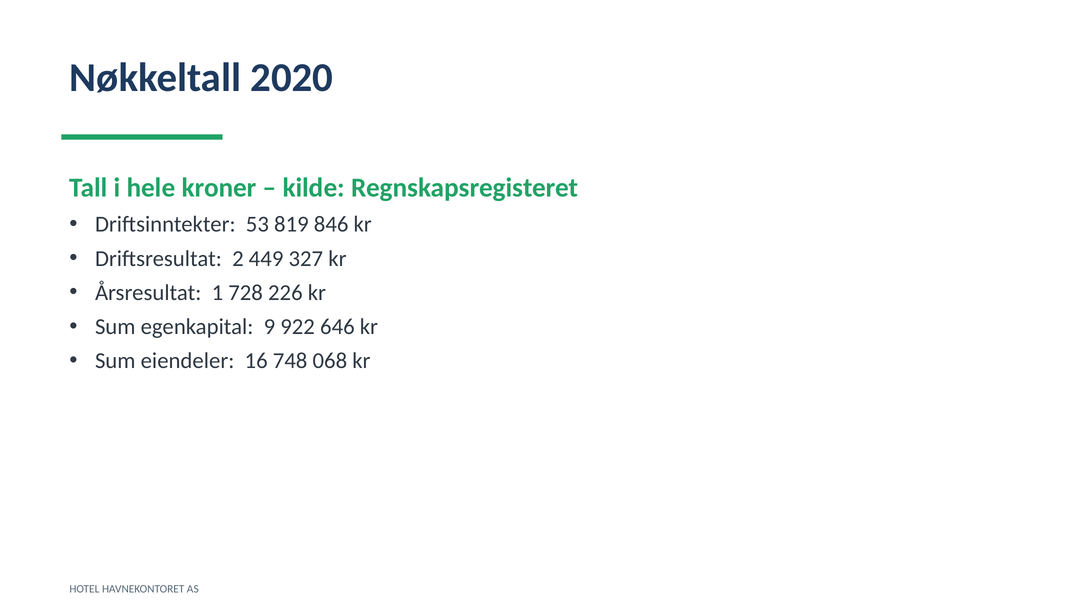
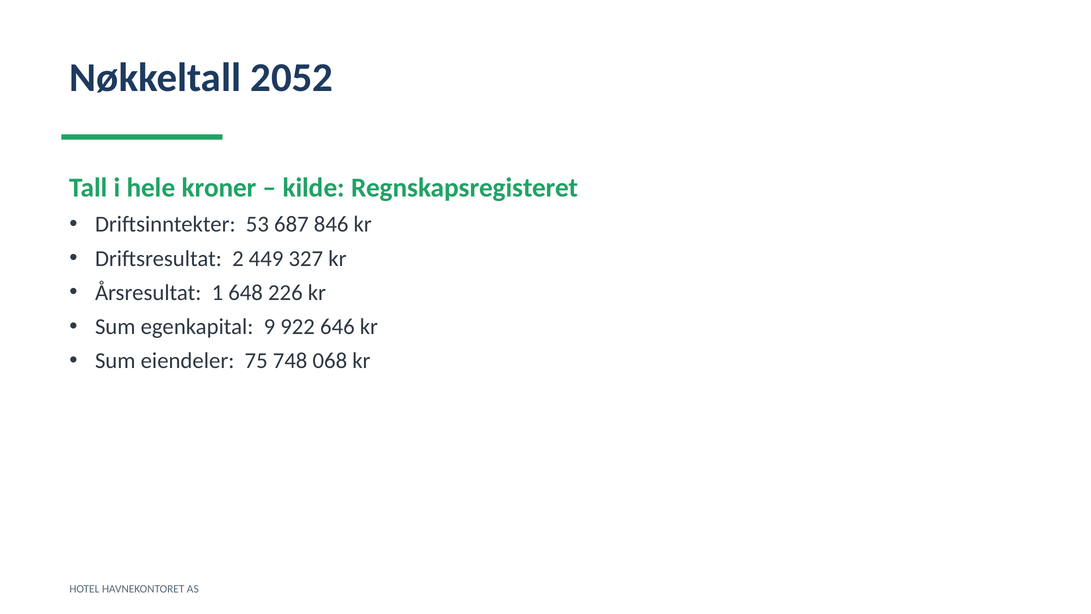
2020: 2020 -> 2052
819: 819 -> 687
728: 728 -> 648
16: 16 -> 75
